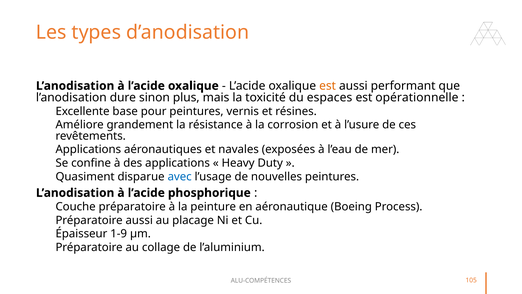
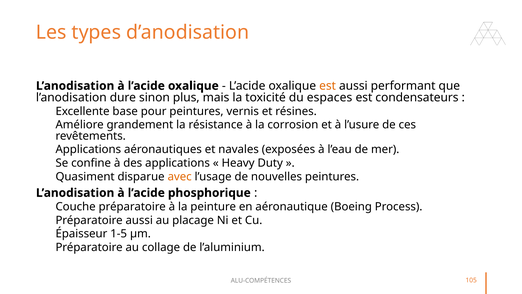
opérationnelle: opérationnelle -> condensateurs
avec colour: blue -> orange
1-9: 1-9 -> 1-5
